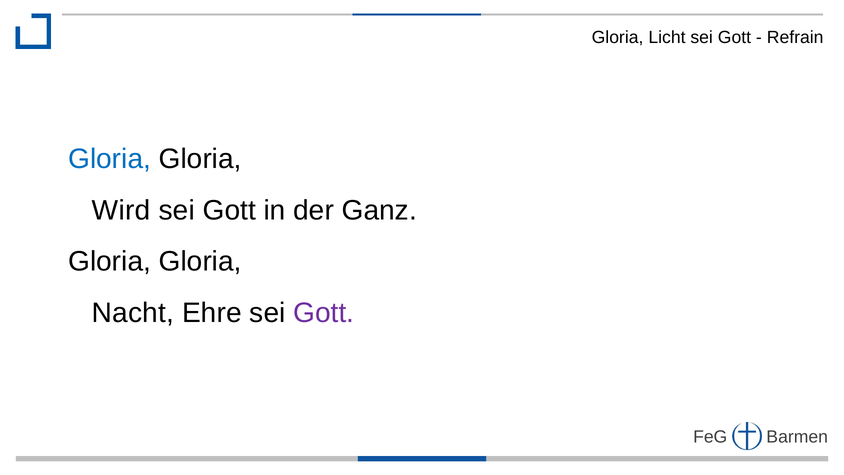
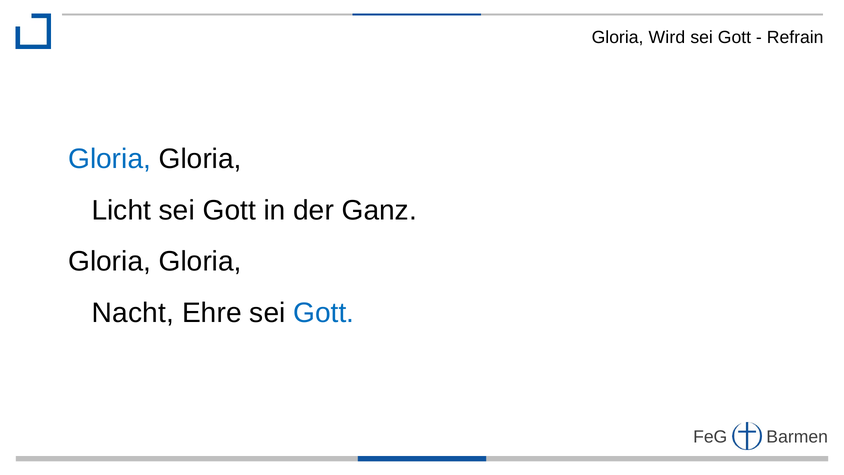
Licht: Licht -> Wird
Wird: Wird -> Licht
Gott at (324, 313) colour: purple -> blue
